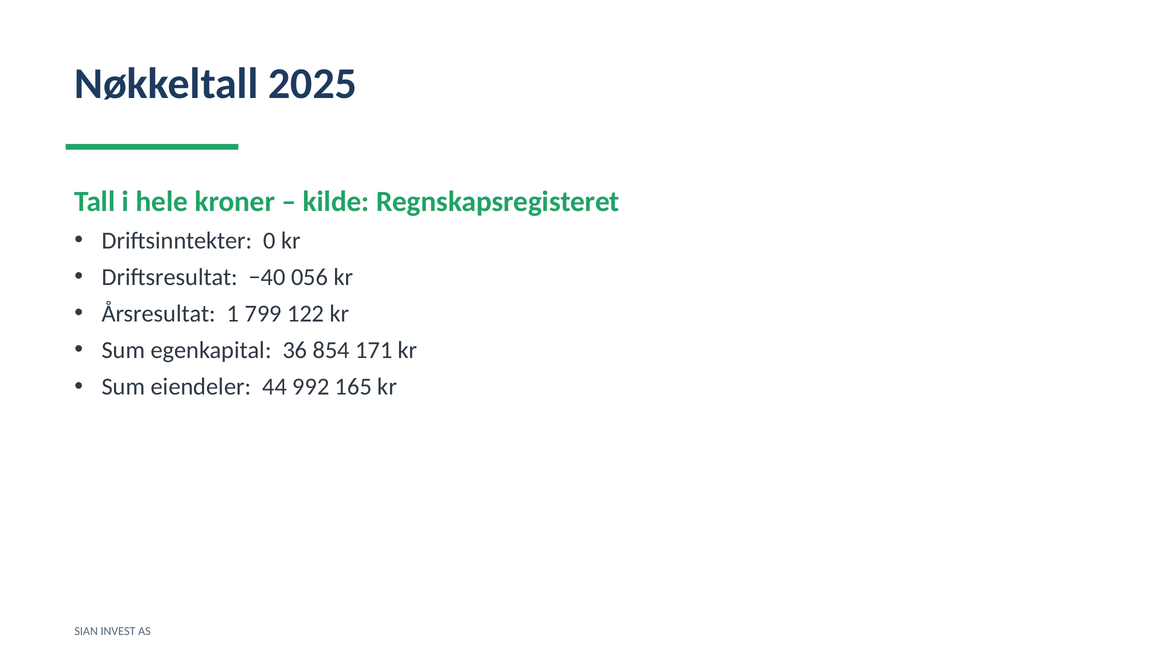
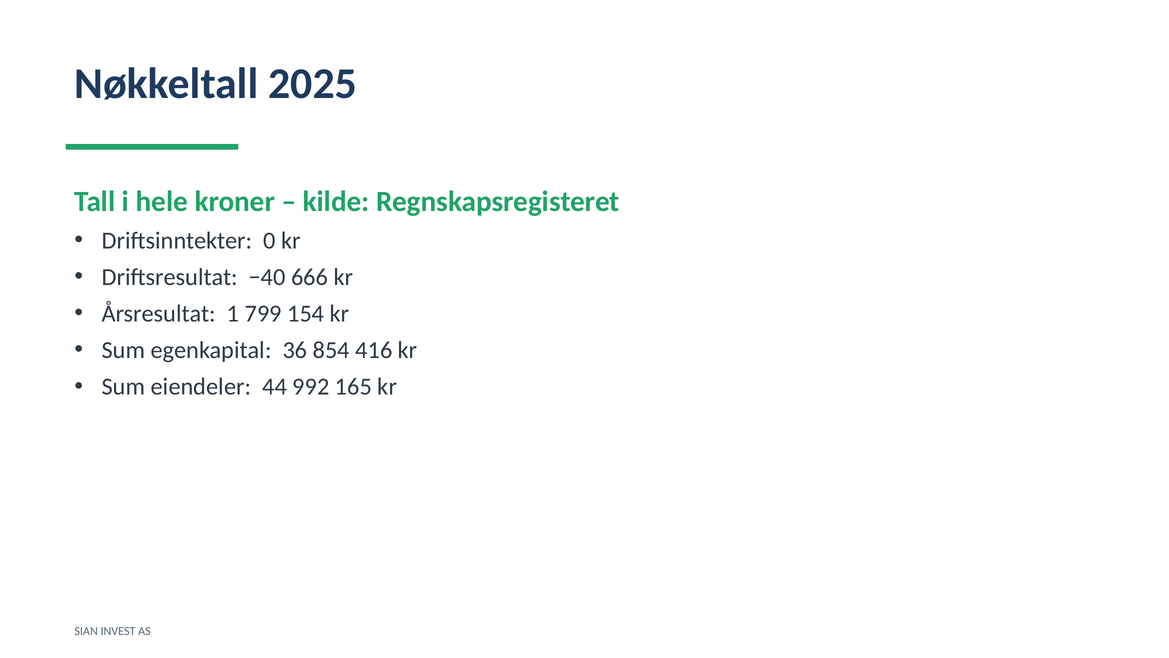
056: 056 -> 666
122: 122 -> 154
171: 171 -> 416
